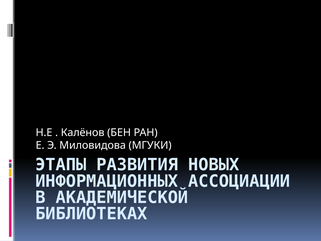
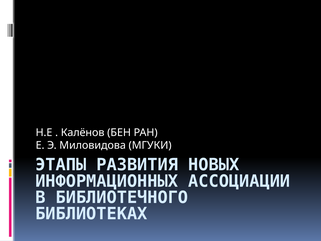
АКАДЕМИЧЕСКОЙ: АКАДЕМИЧЕСКОЙ -> БИБЛИОТЕЧНОГО
